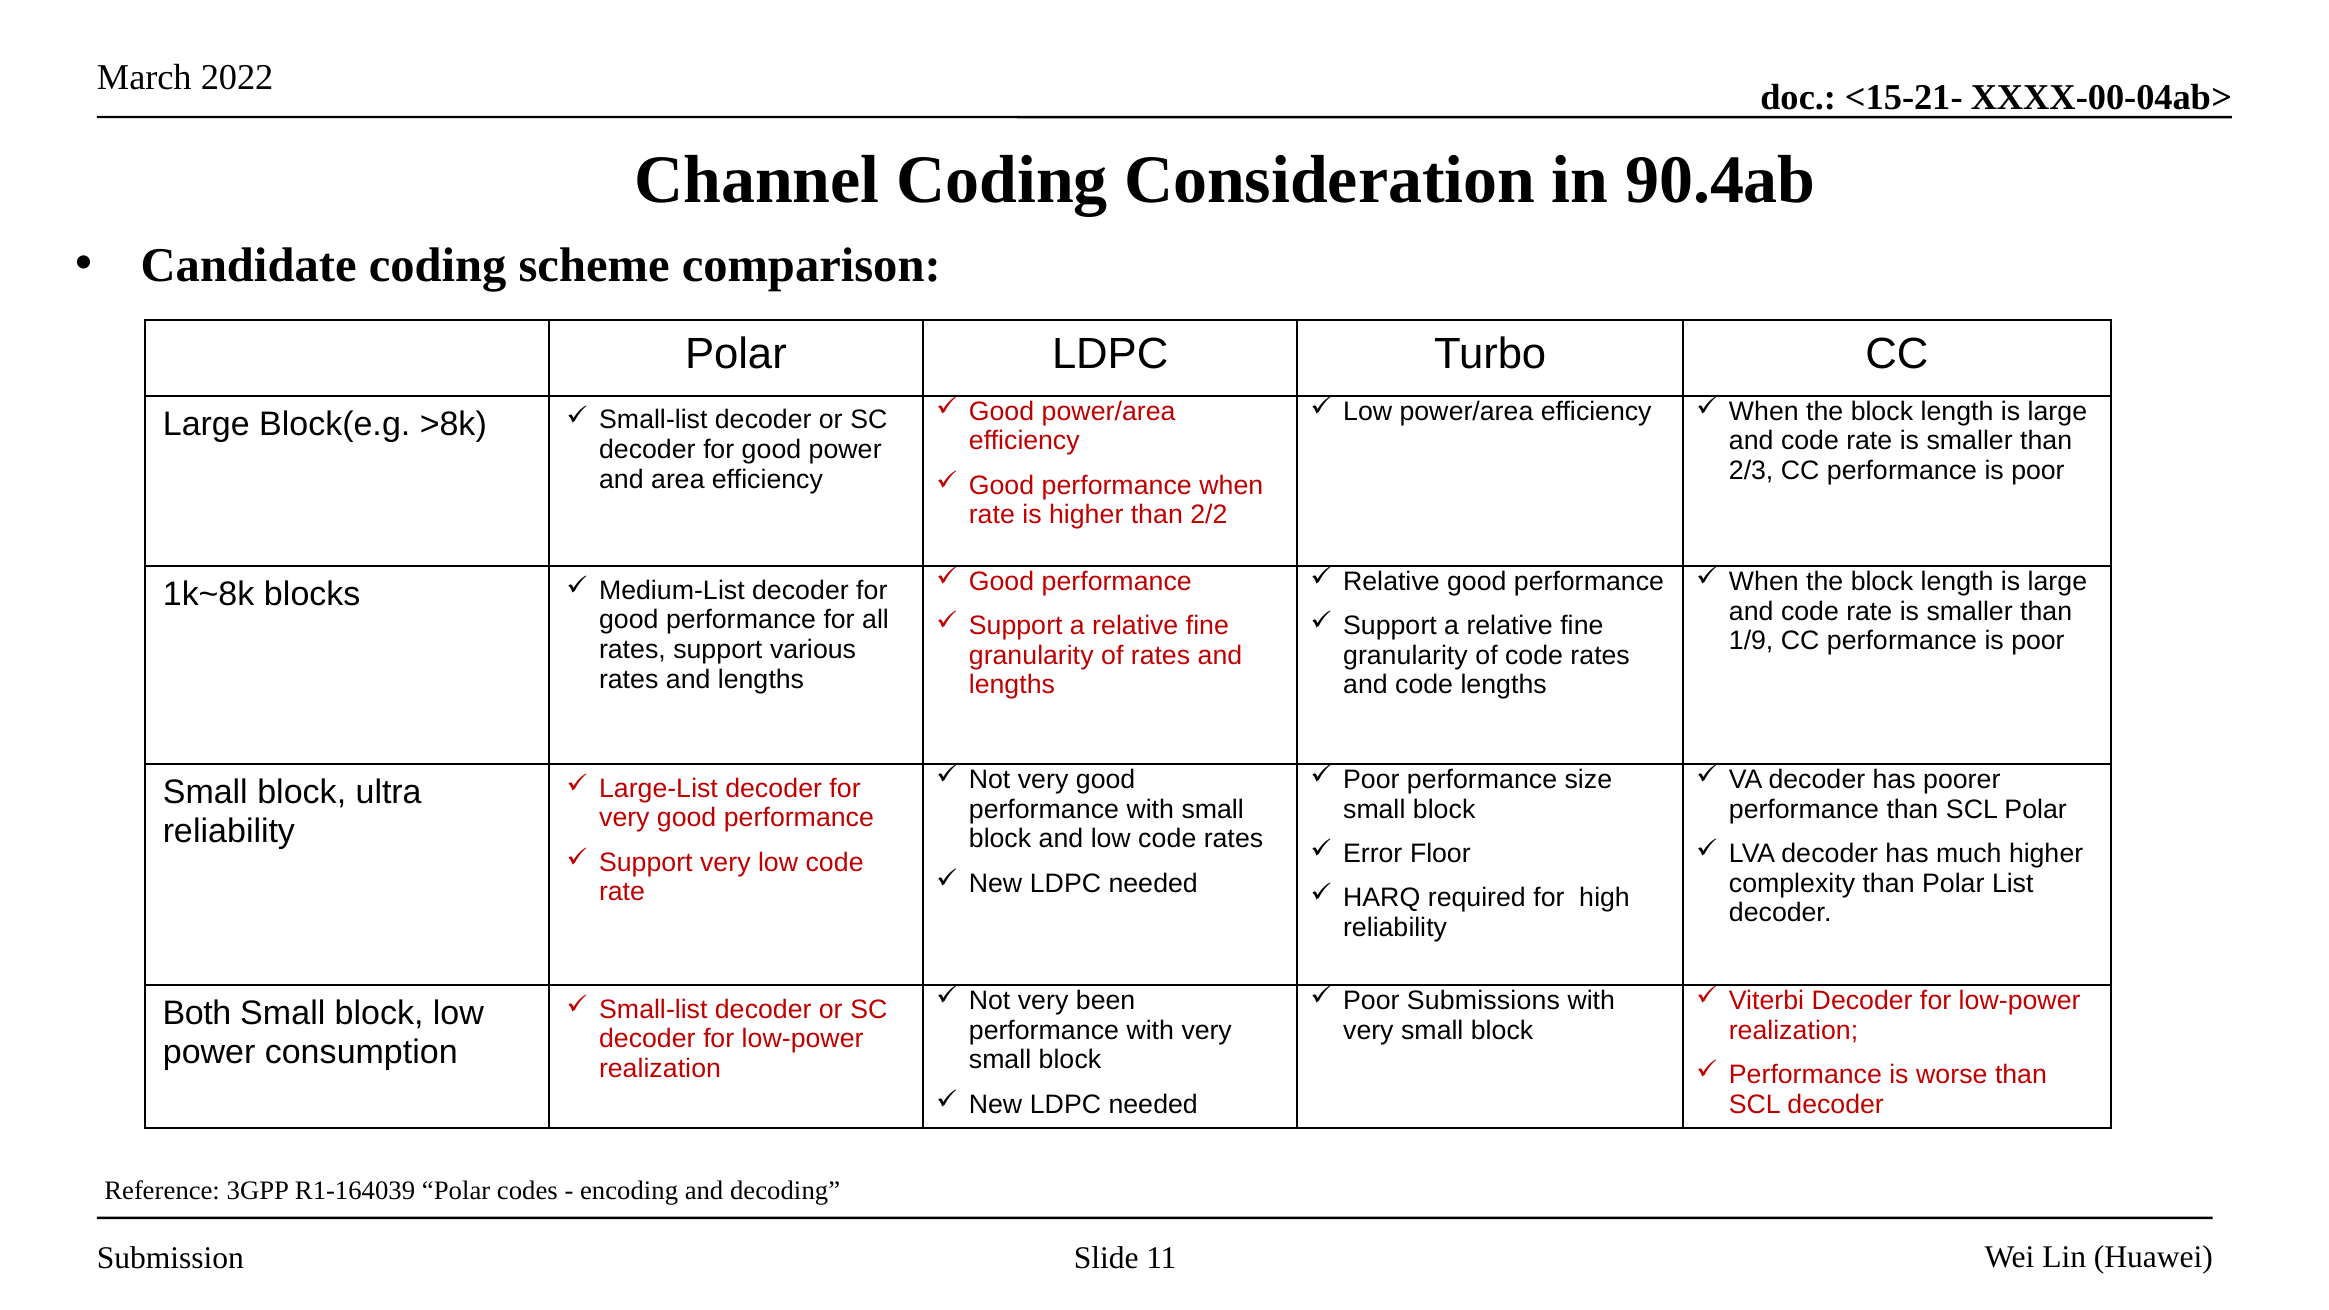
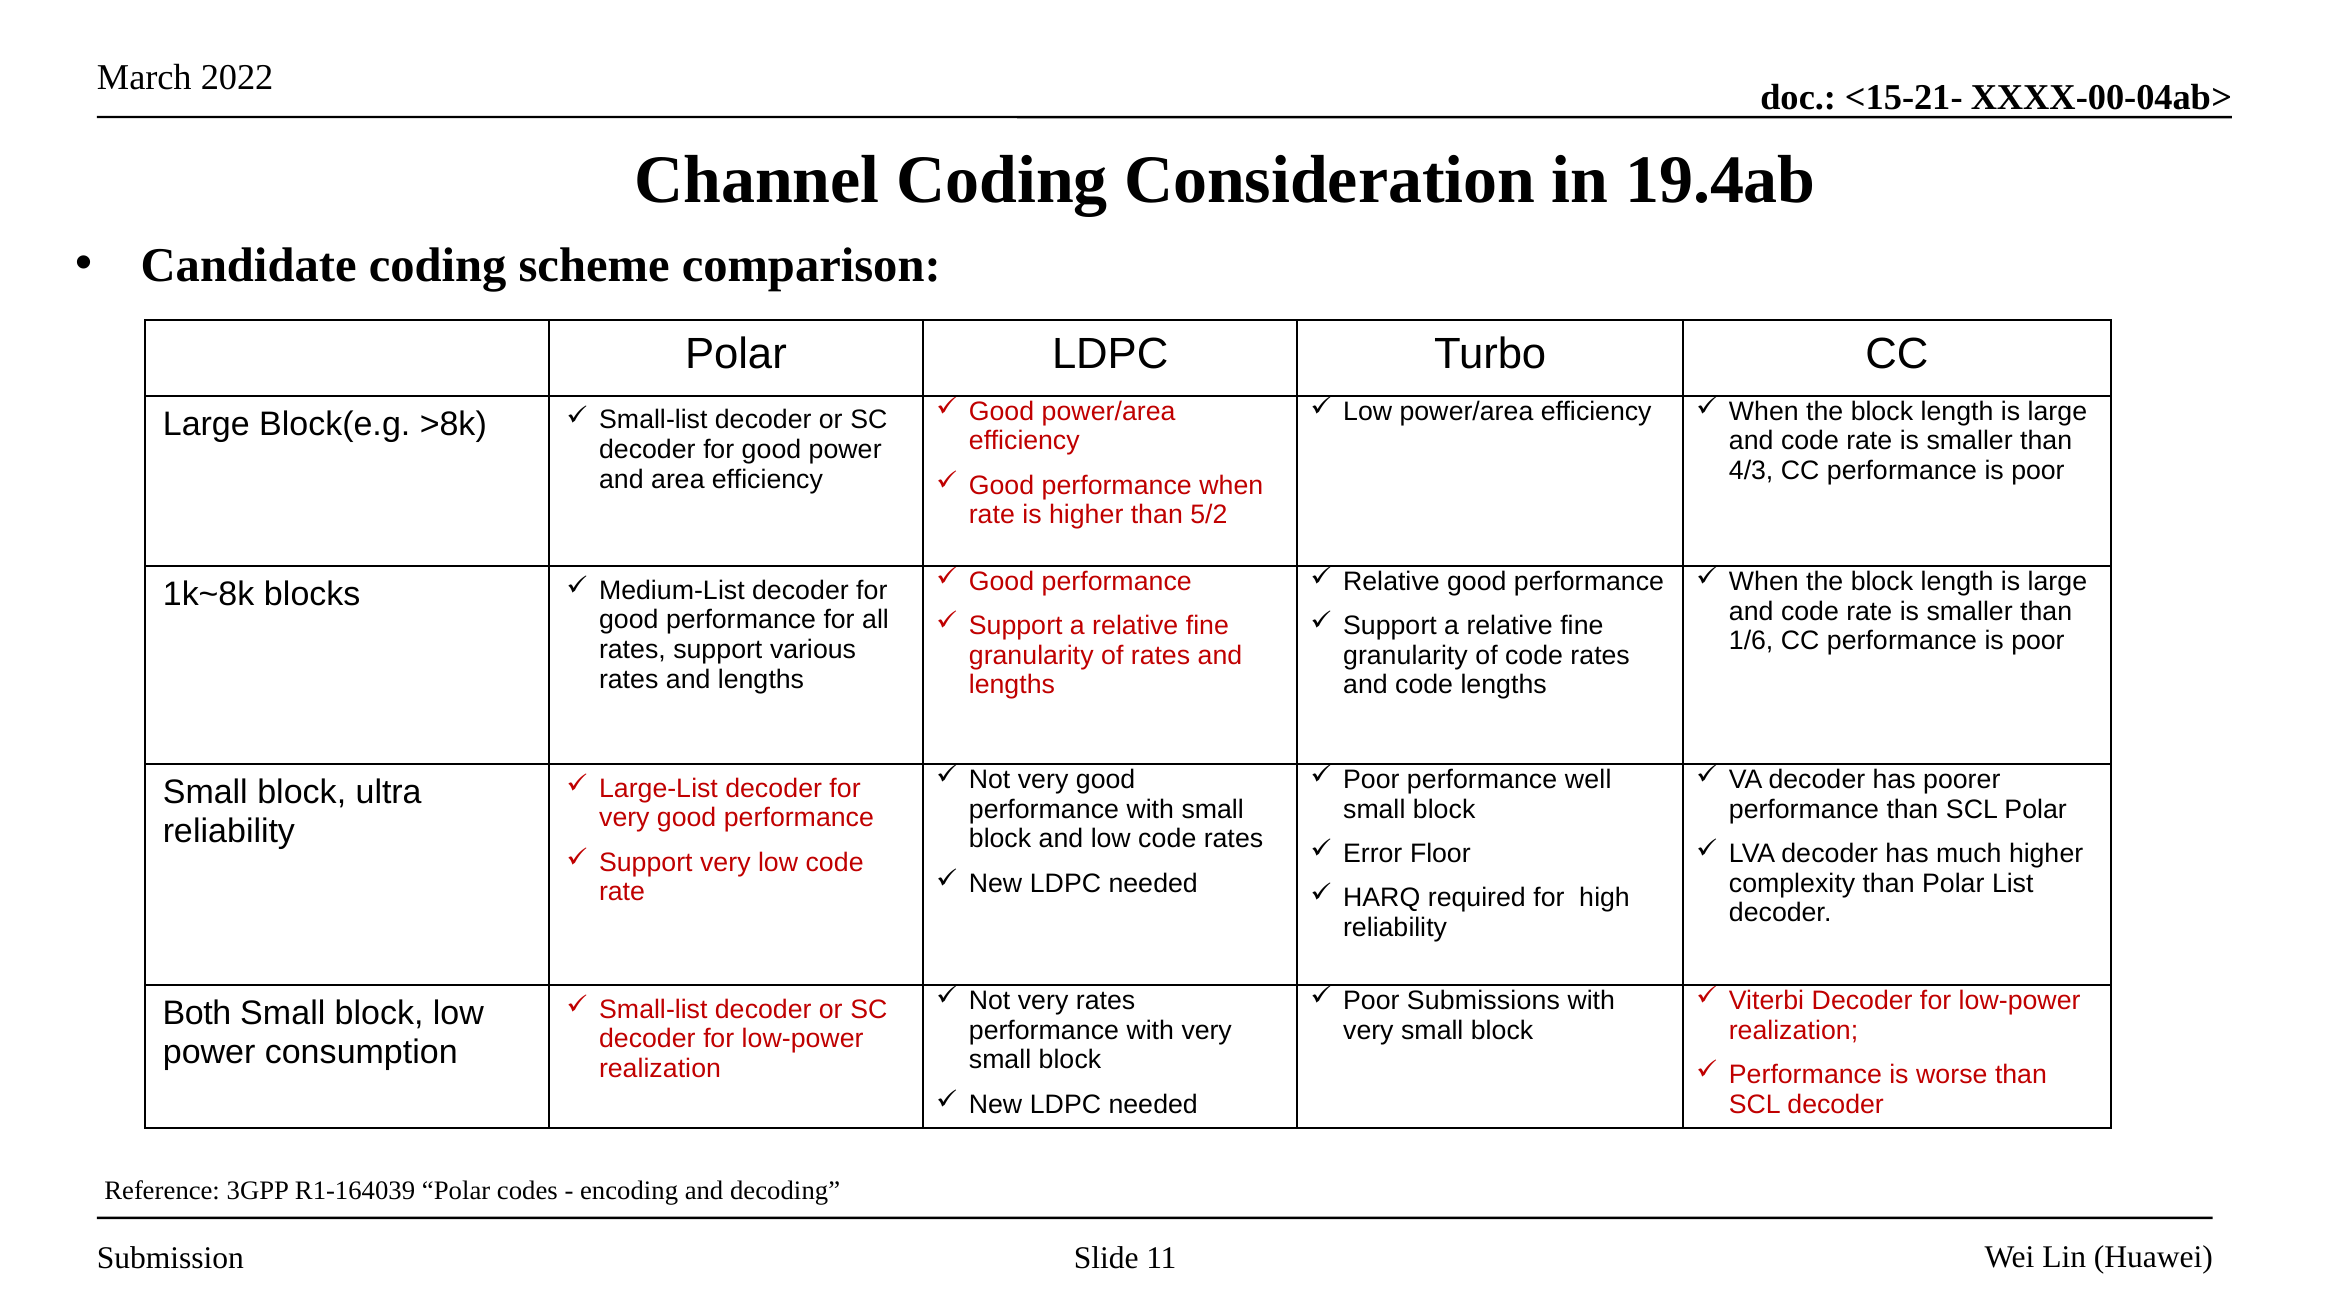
90.4ab: 90.4ab -> 19.4ab
2/3: 2/3 -> 4/3
2/2: 2/2 -> 5/2
1/9: 1/9 -> 1/6
size: size -> well
very been: been -> rates
